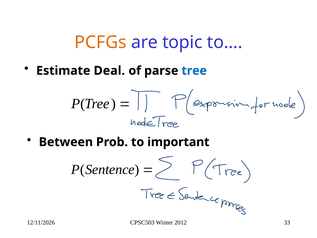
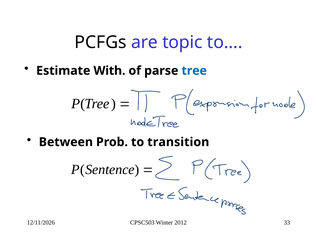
PCFGs colour: orange -> black
Deal: Deal -> With
important: important -> transition
